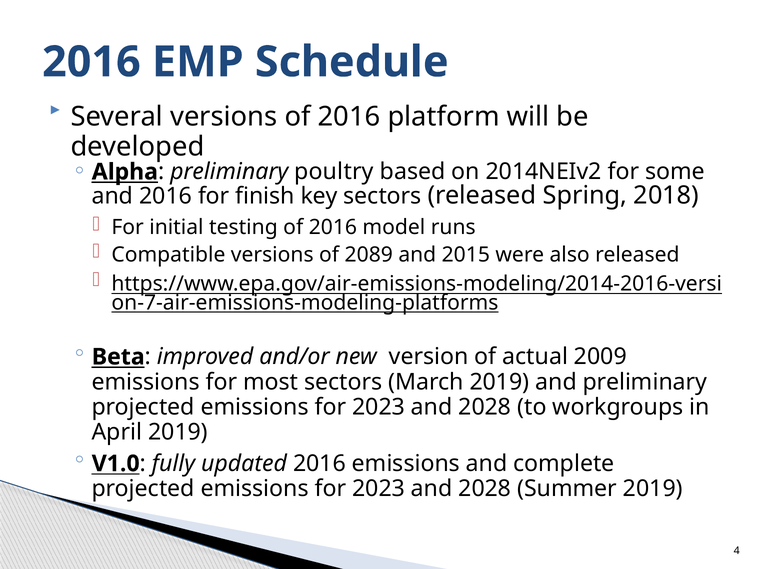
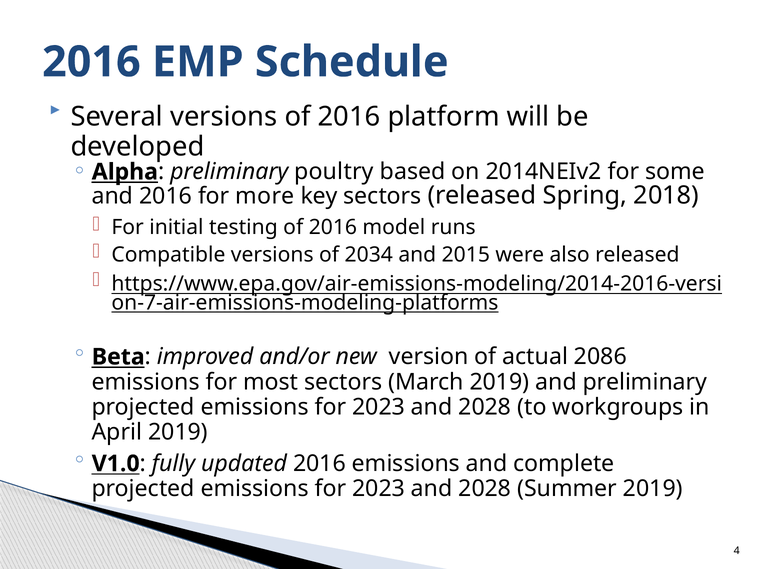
finish: finish -> more
2089: 2089 -> 2034
2009: 2009 -> 2086
